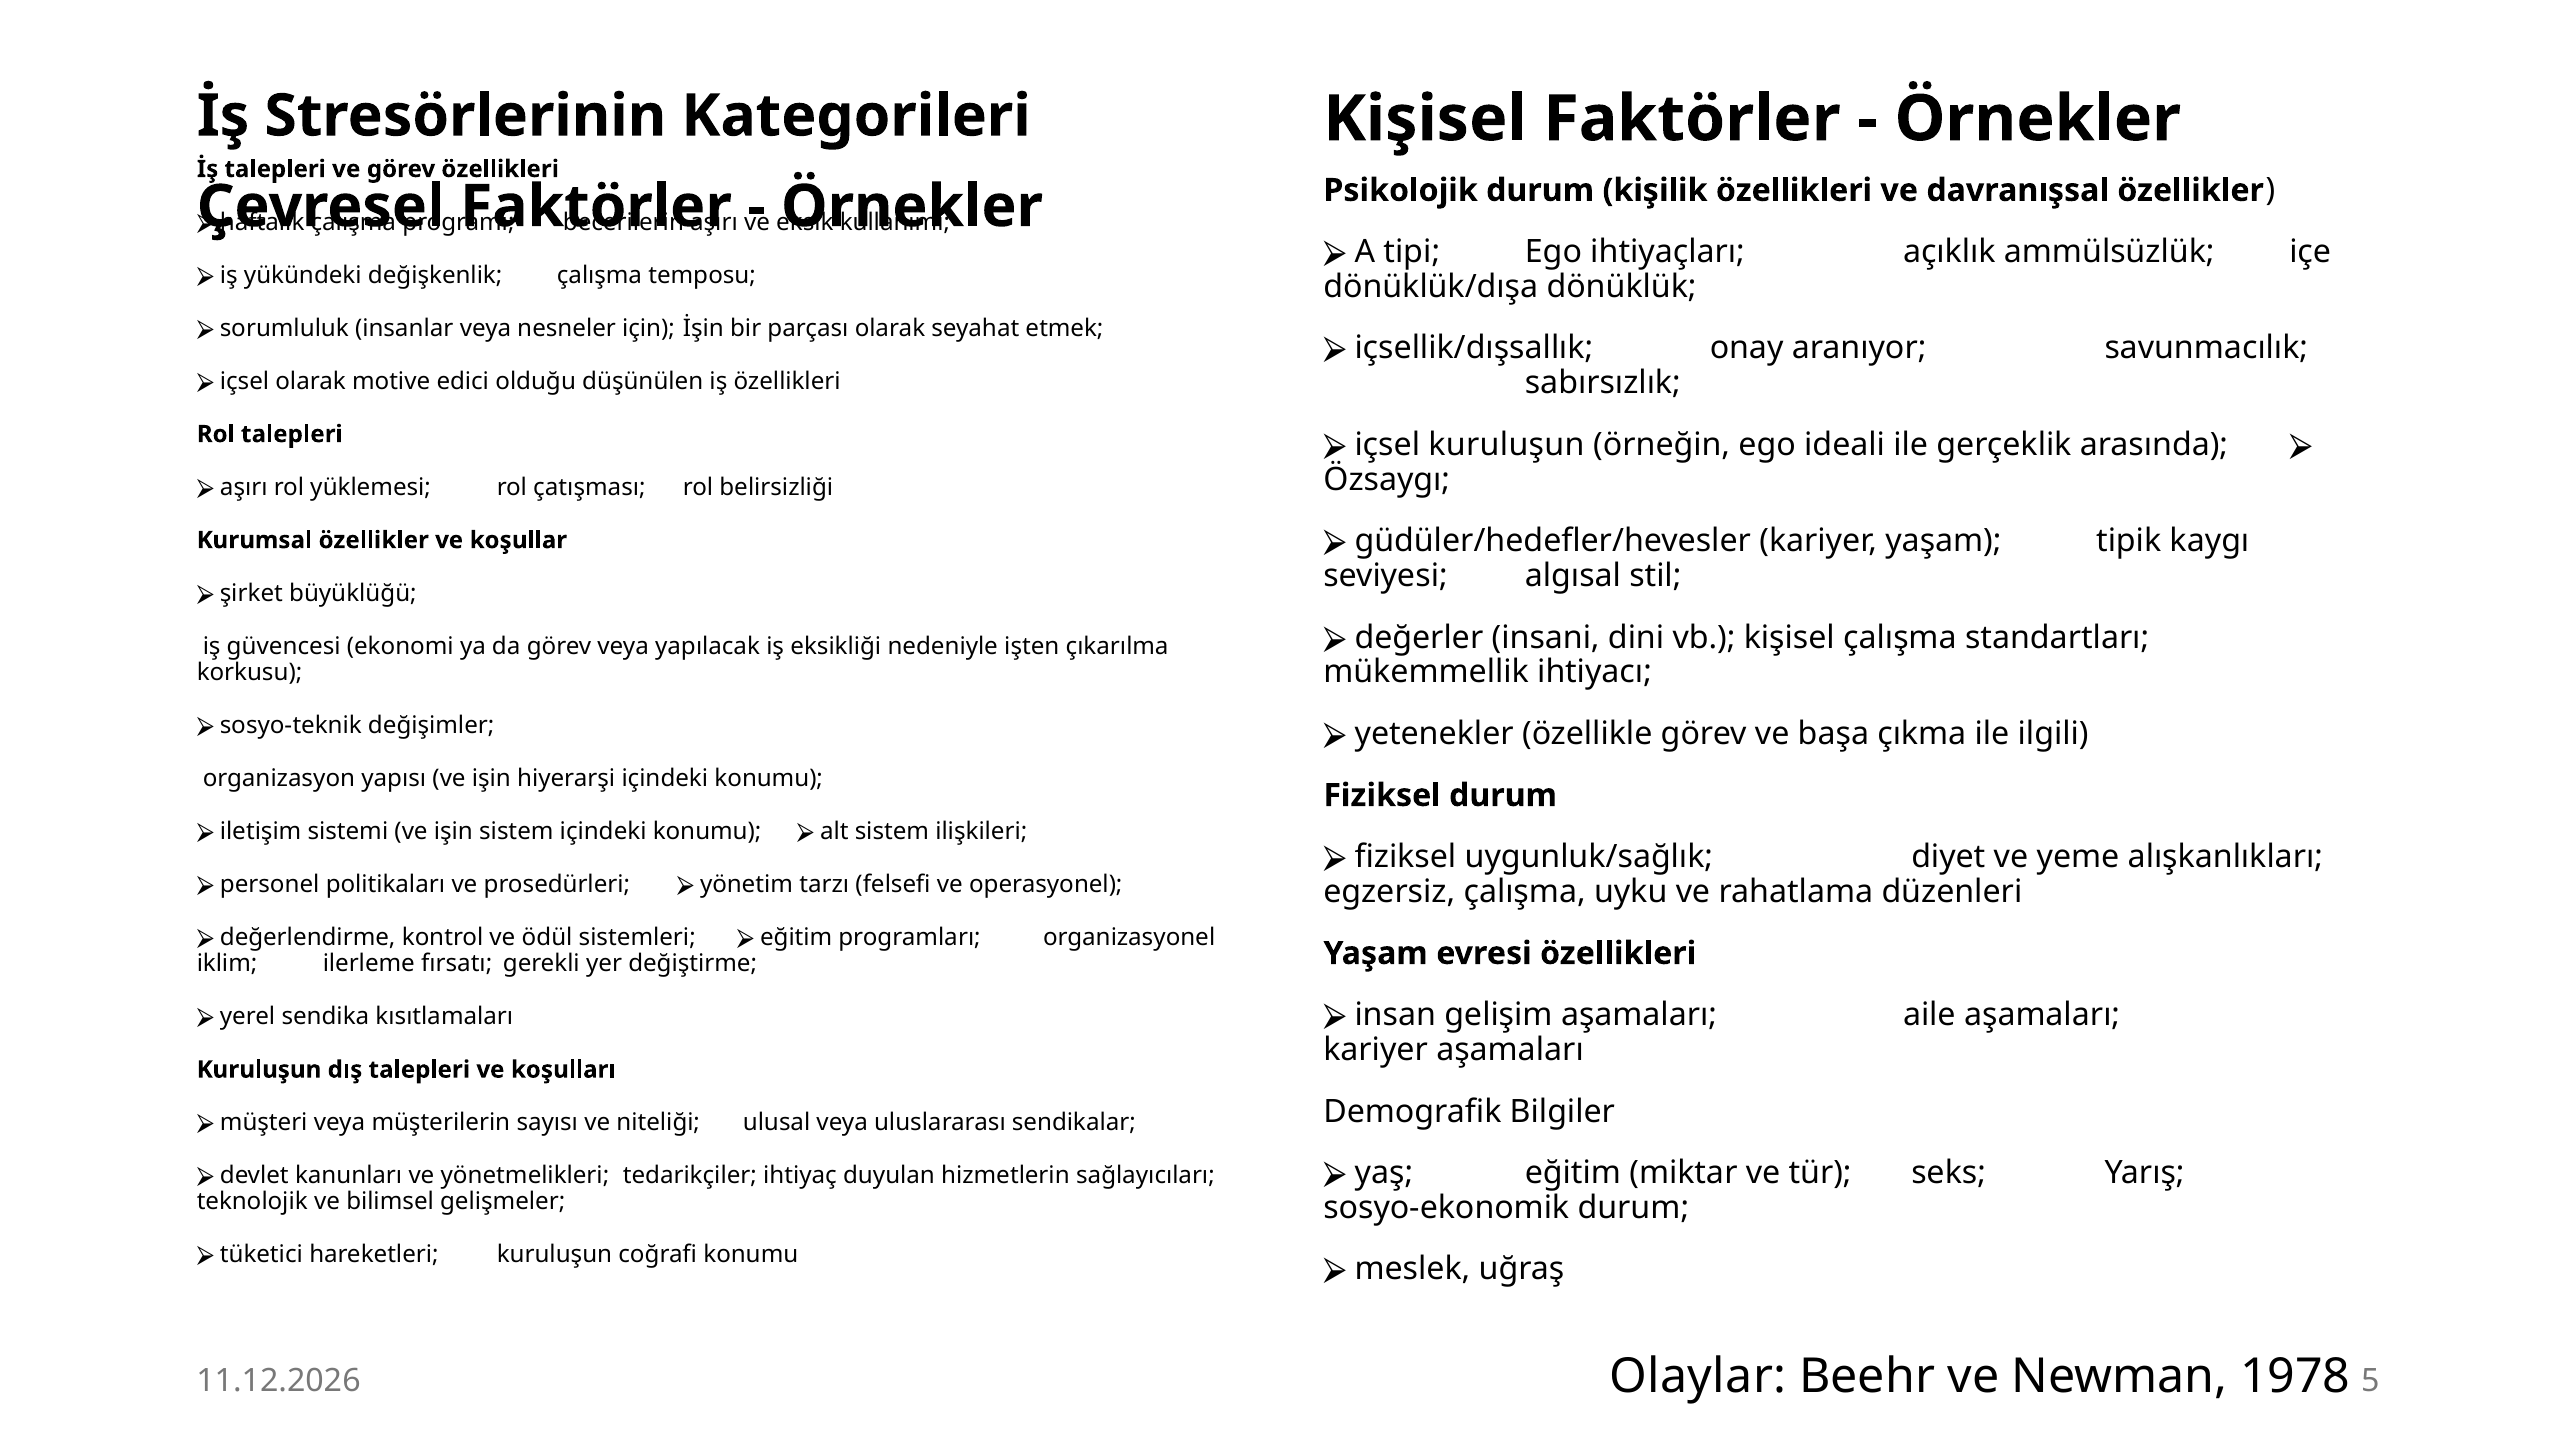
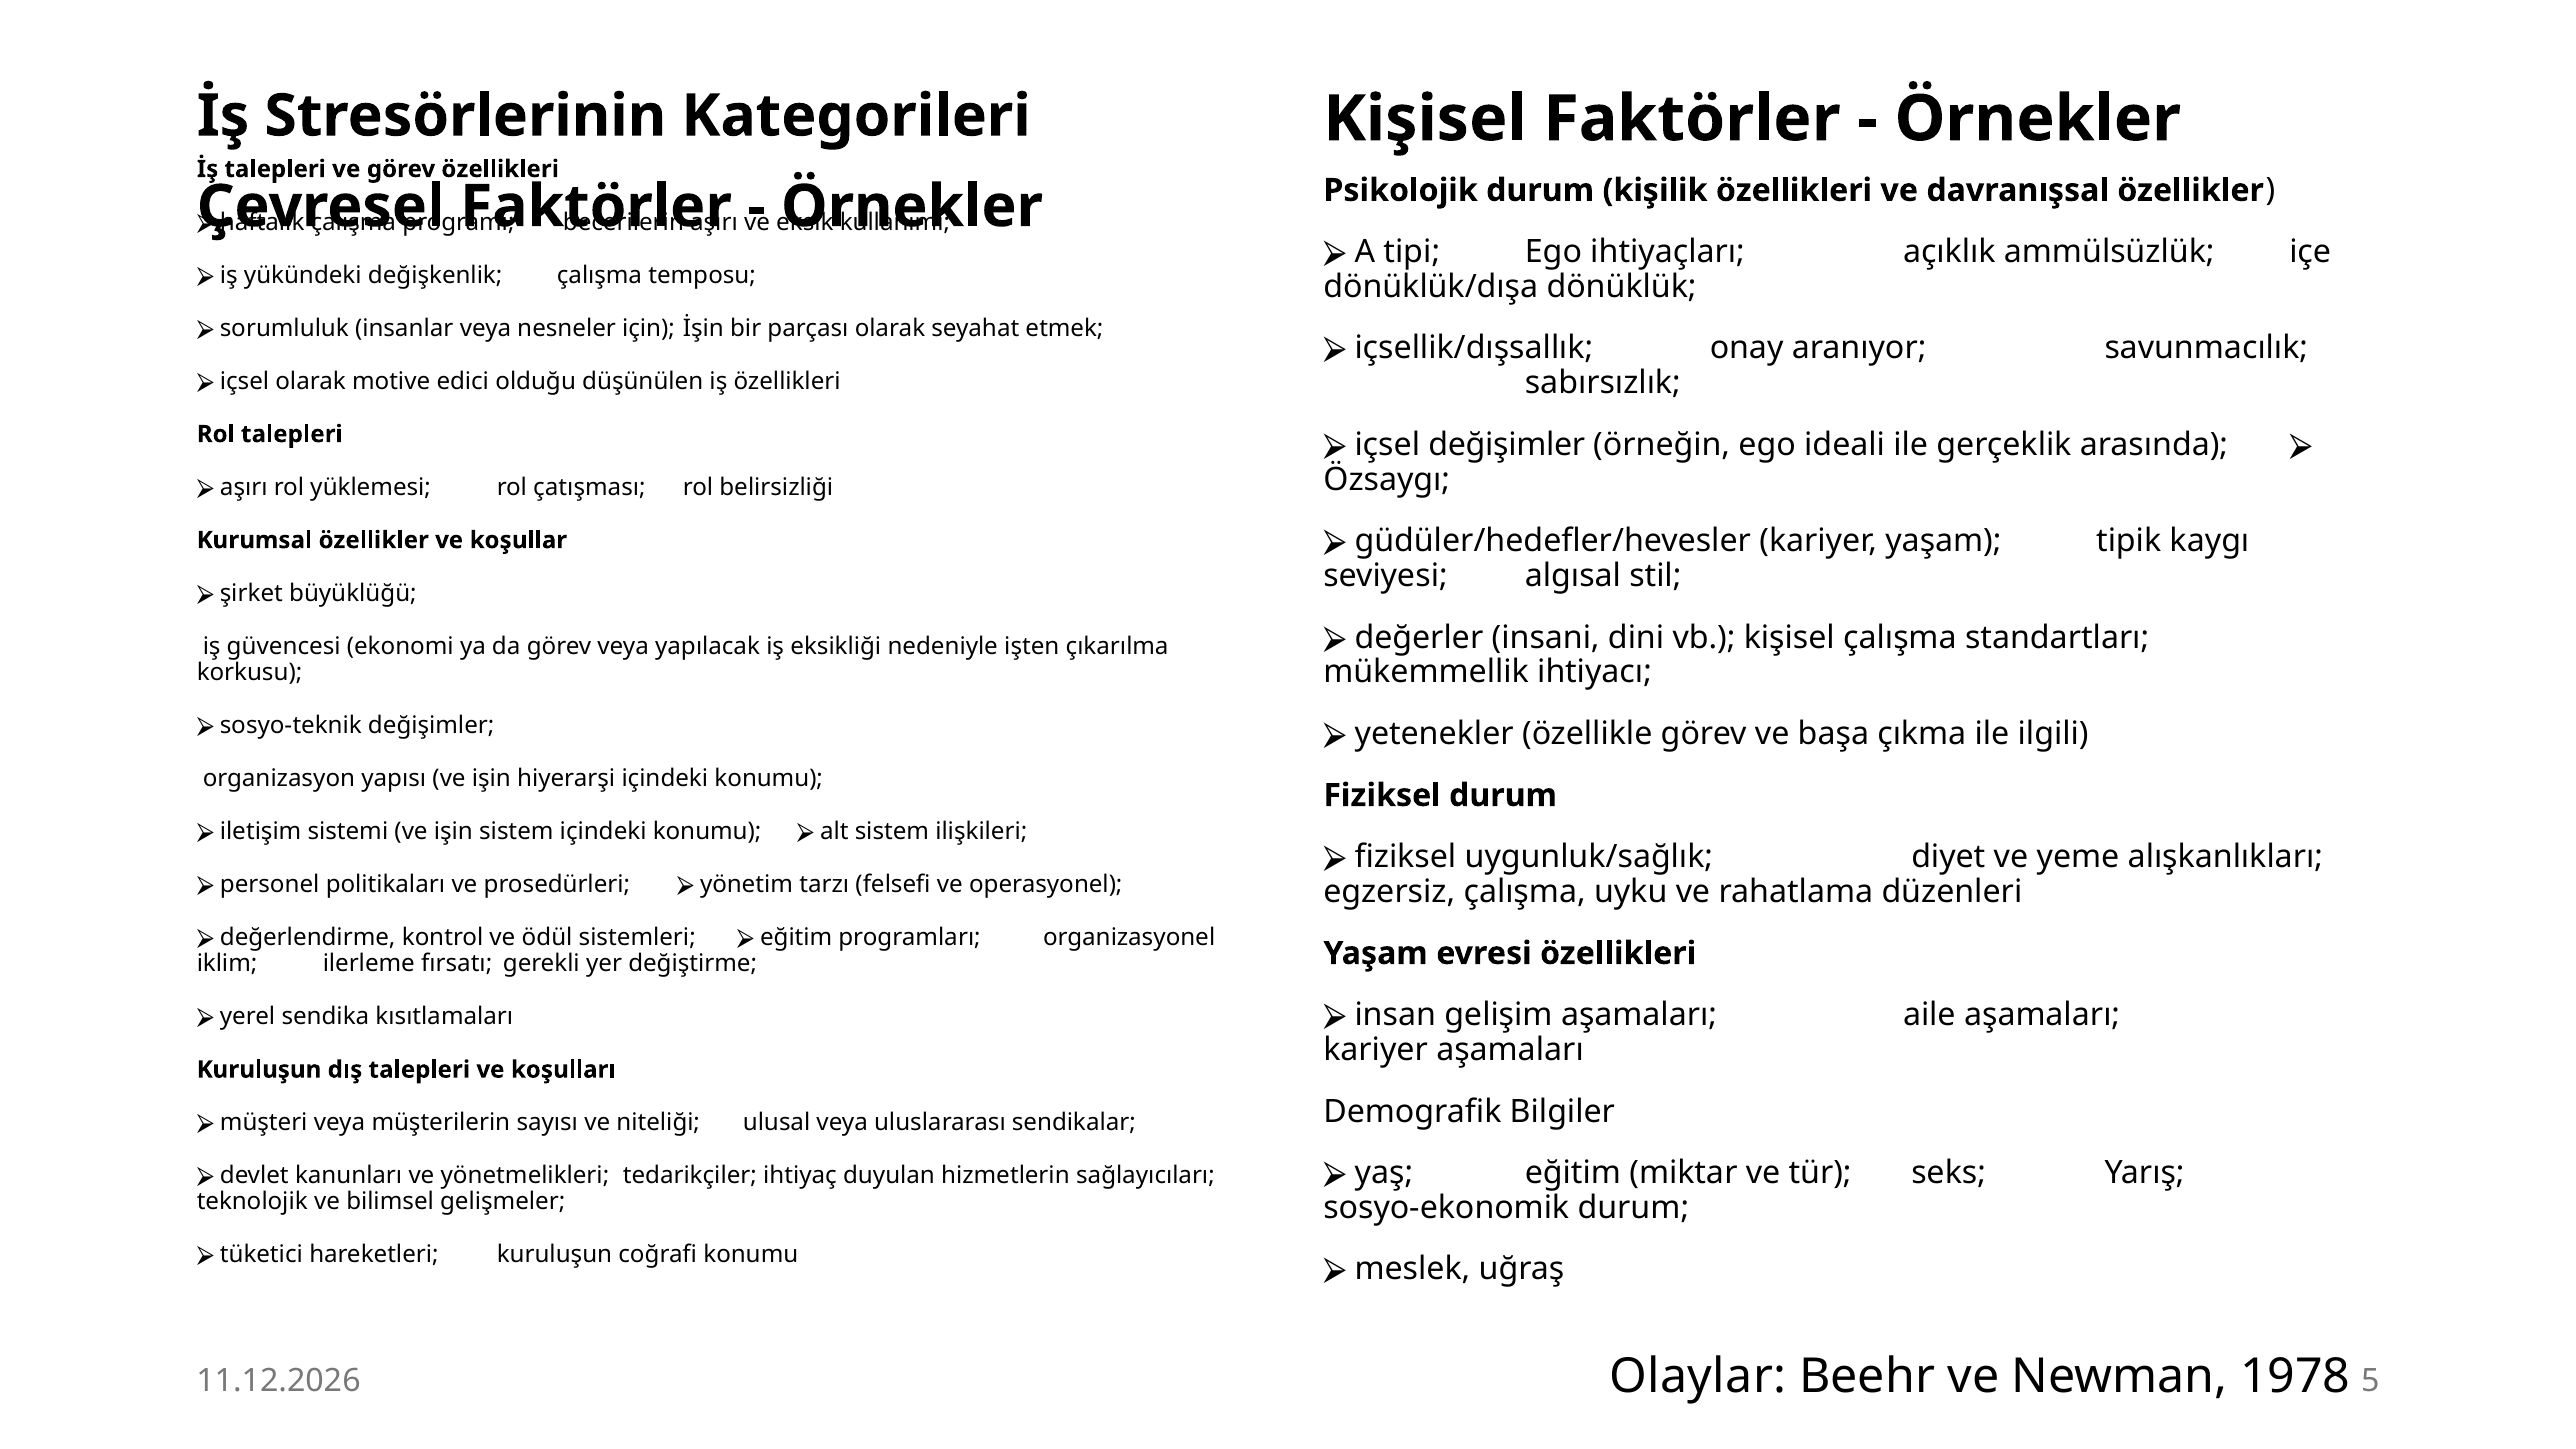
içsel kuruluşun: kuruluşun -> değişimler
